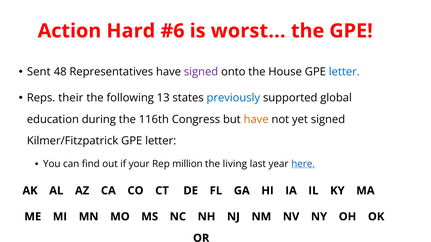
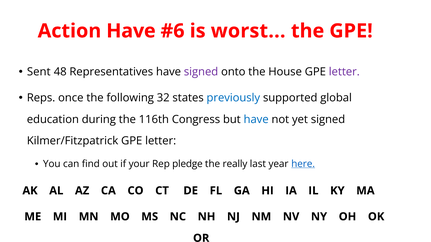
Action Hard: Hard -> Have
letter at (344, 72) colour: blue -> purple
their: their -> once
13: 13 -> 32
have at (256, 120) colour: orange -> blue
million: million -> pledge
living: living -> really
